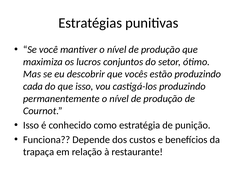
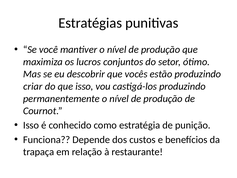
cada: cada -> criar
